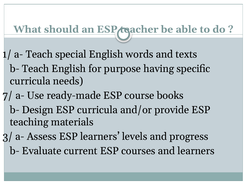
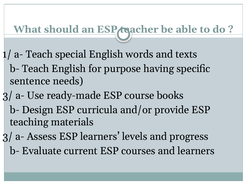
curricula at (30, 81): curricula -> sentence
7/ at (8, 96): 7/ -> 3/
